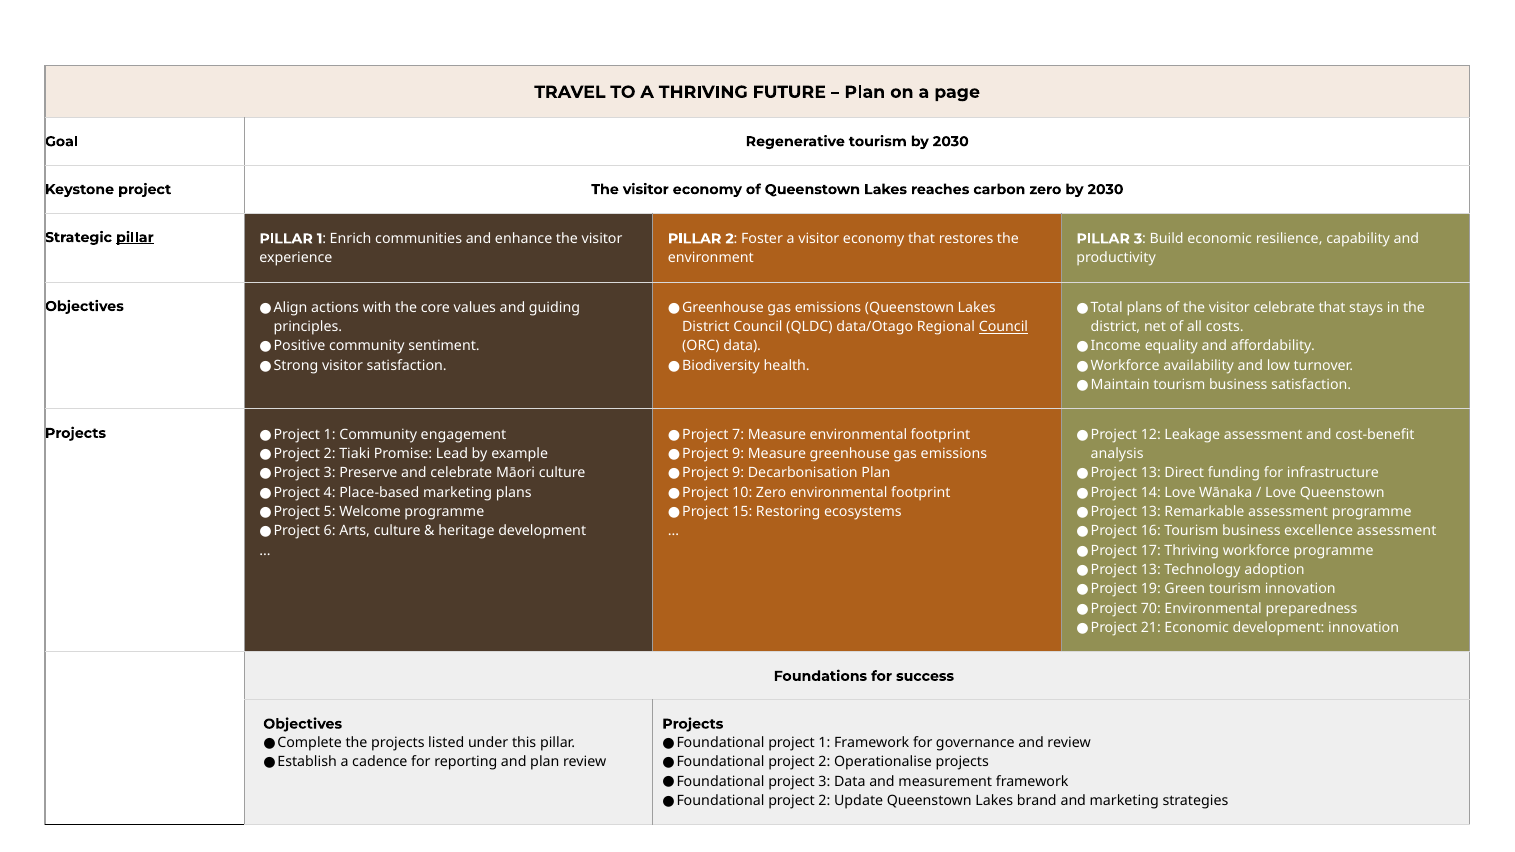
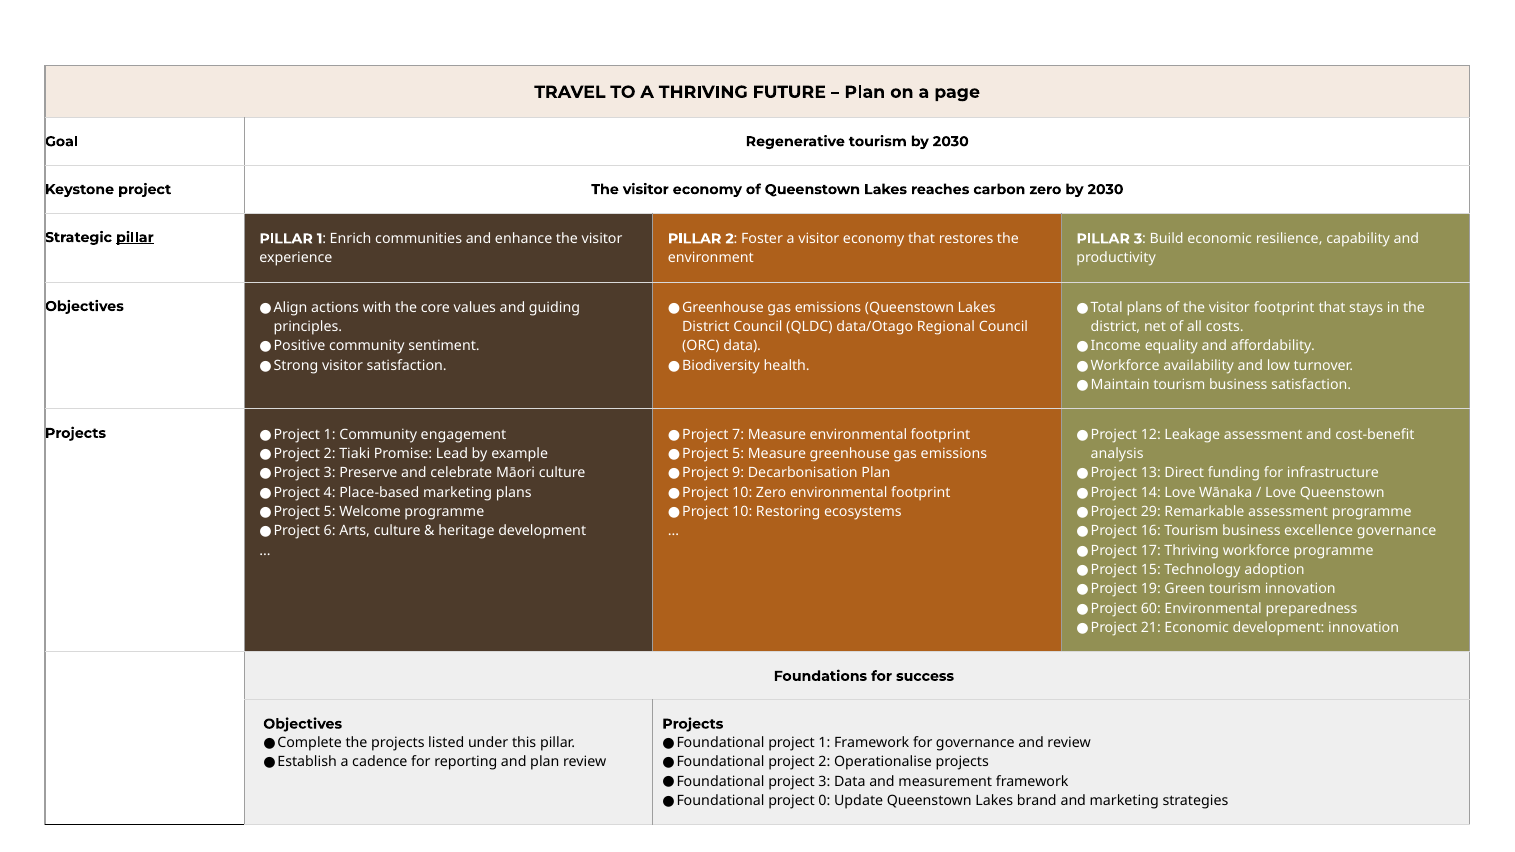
visitor celebrate: celebrate -> footprint
Council at (1003, 327) underline: present -> none
9 at (738, 454): 9 -> 5
15 at (742, 512): 15 -> 10
13 at (1151, 512): 13 -> 29
excellence assessment: assessment -> governance
13 at (1151, 570): 13 -> 15
70: 70 -> 60
2 at (824, 801): 2 -> 0
